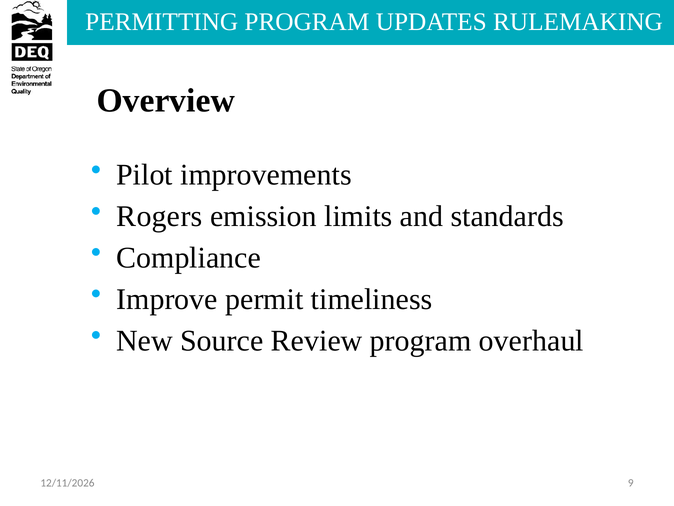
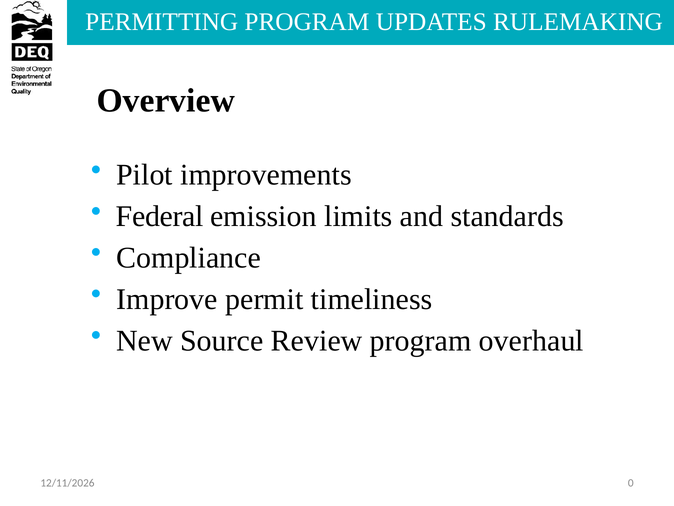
Rogers: Rogers -> Federal
9: 9 -> 0
